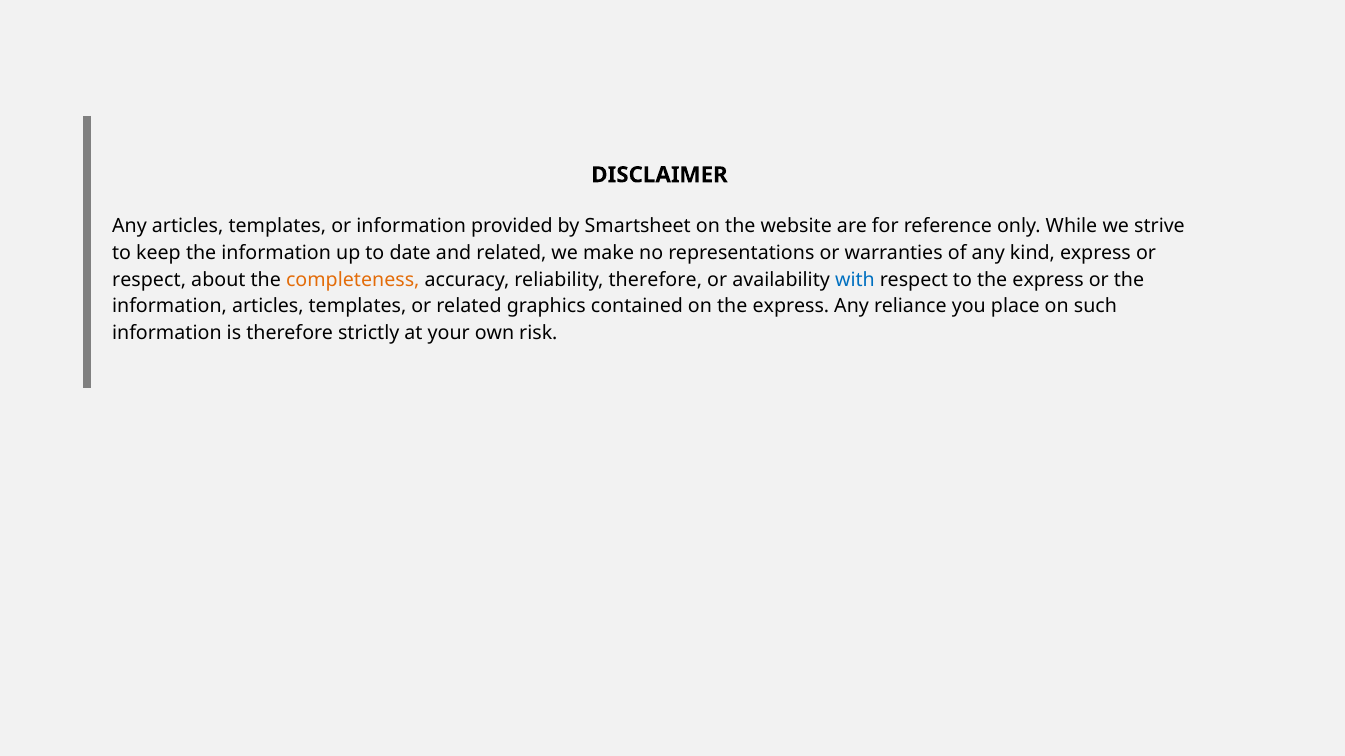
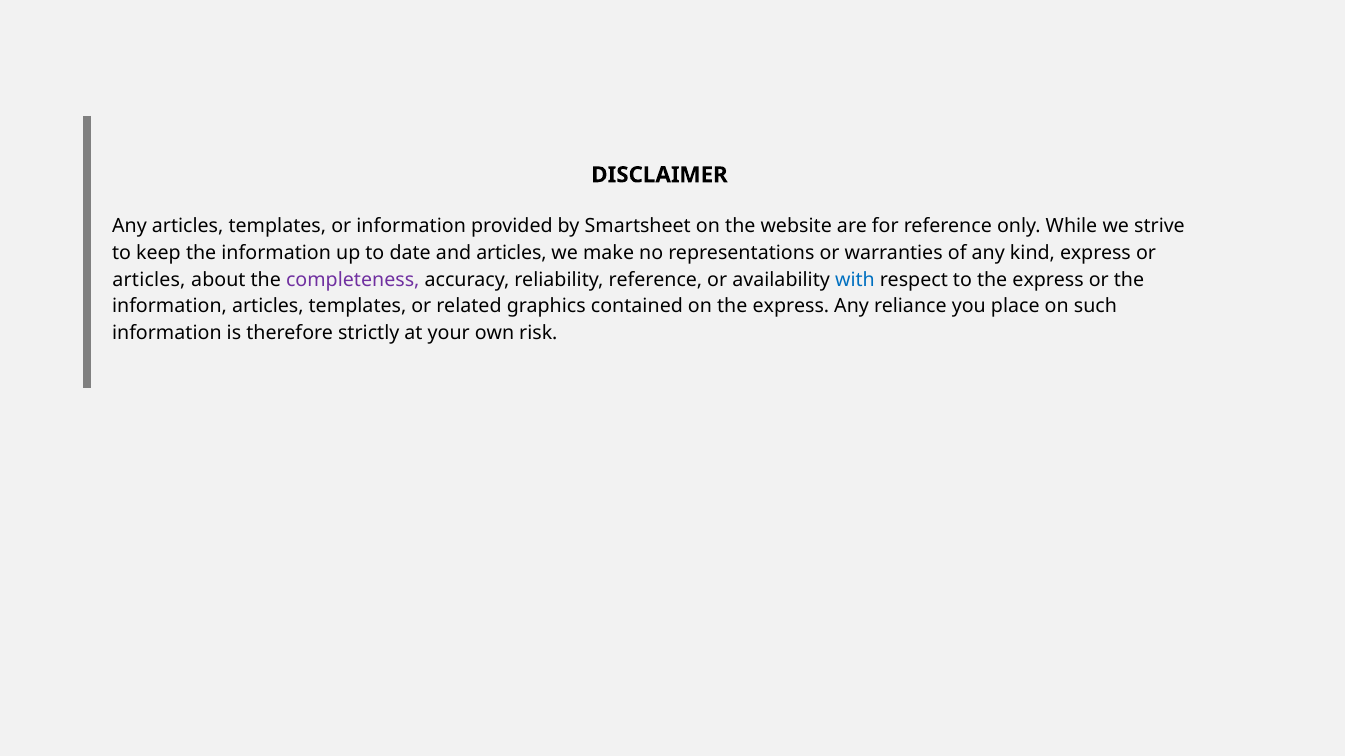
and related: related -> articles
respect at (149, 280): respect -> articles
completeness colour: orange -> purple
reliability therefore: therefore -> reference
